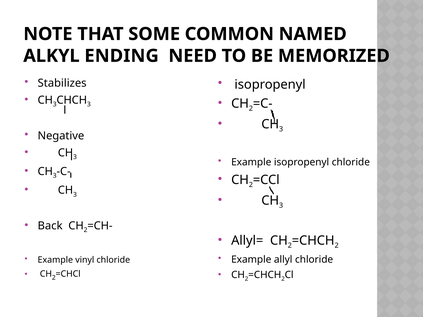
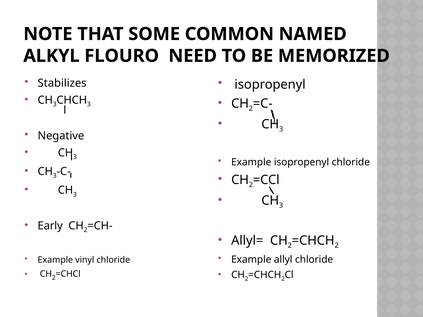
ENDING: ENDING -> FLOURO
Back: Back -> Early
